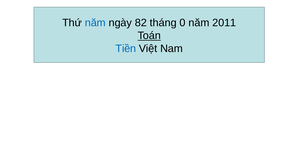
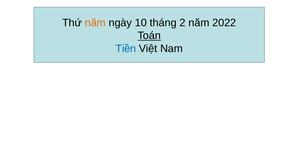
năm at (95, 23) colour: blue -> orange
82: 82 -> 10
0: 0 -> 2
2011: 2011 -> 2022
